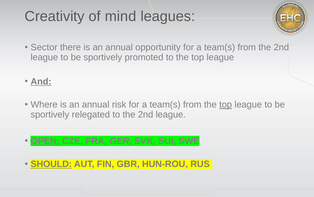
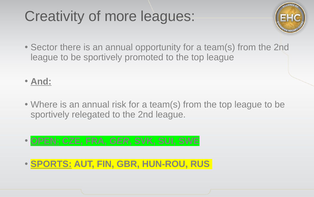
mind: mind -> more
top at (226, 104) underline: present -> none
SHOULD: SHOULD -> SPORTS
